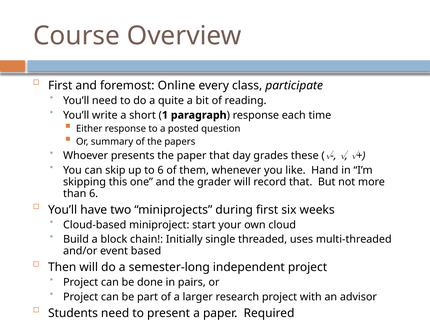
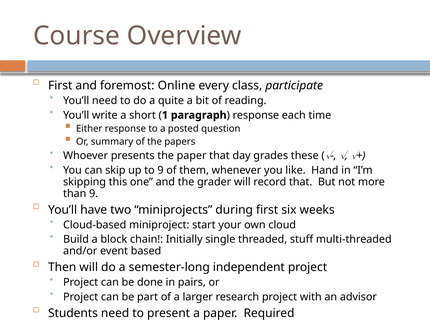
to 6: 6 -> 9
than 6: 6 -> 9
uses: uses -> stuff
